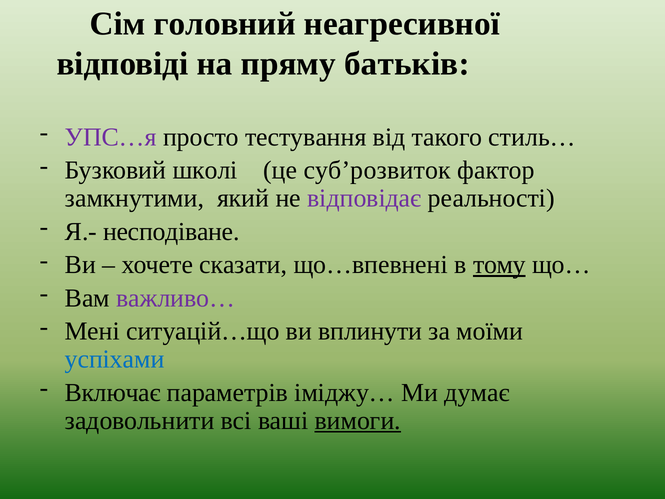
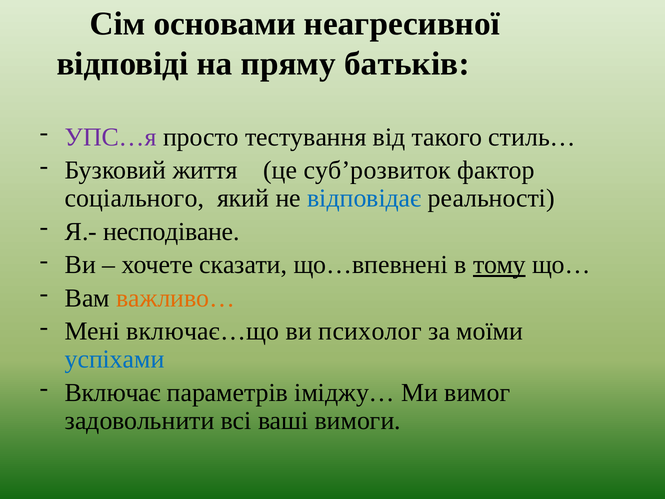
головний: головний -> основами
школі: школі -> життя
замкнутими: замкнутими -> соціального
відповідає colour: purple -> blue
важливо… colour: purple -> orange
ситуацій…що: ситуацій…що -> включає…що
вплинути: вплинути -> психолог
думає: думає -> вимог
вимоги underline: present -> none
